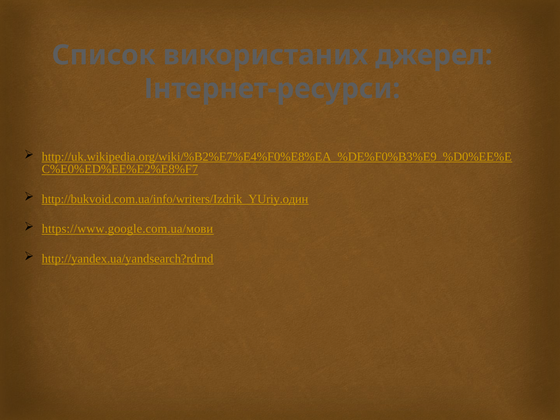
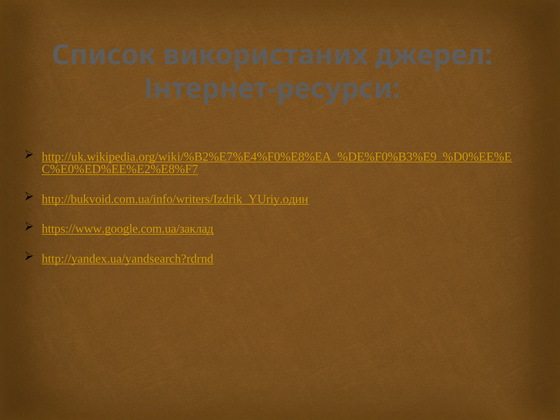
https://www.google.com.ua/мови: https://www.google.com.ua/мови -> https://www.google.com.ua/заклад
